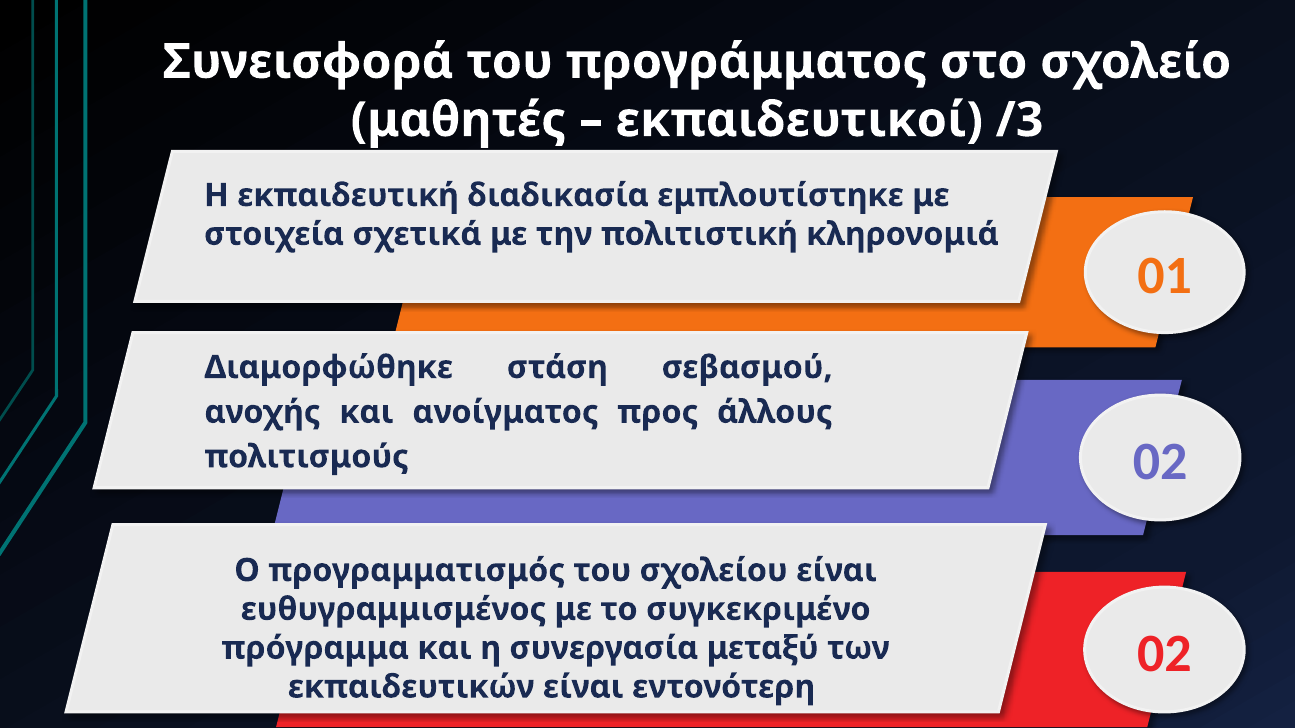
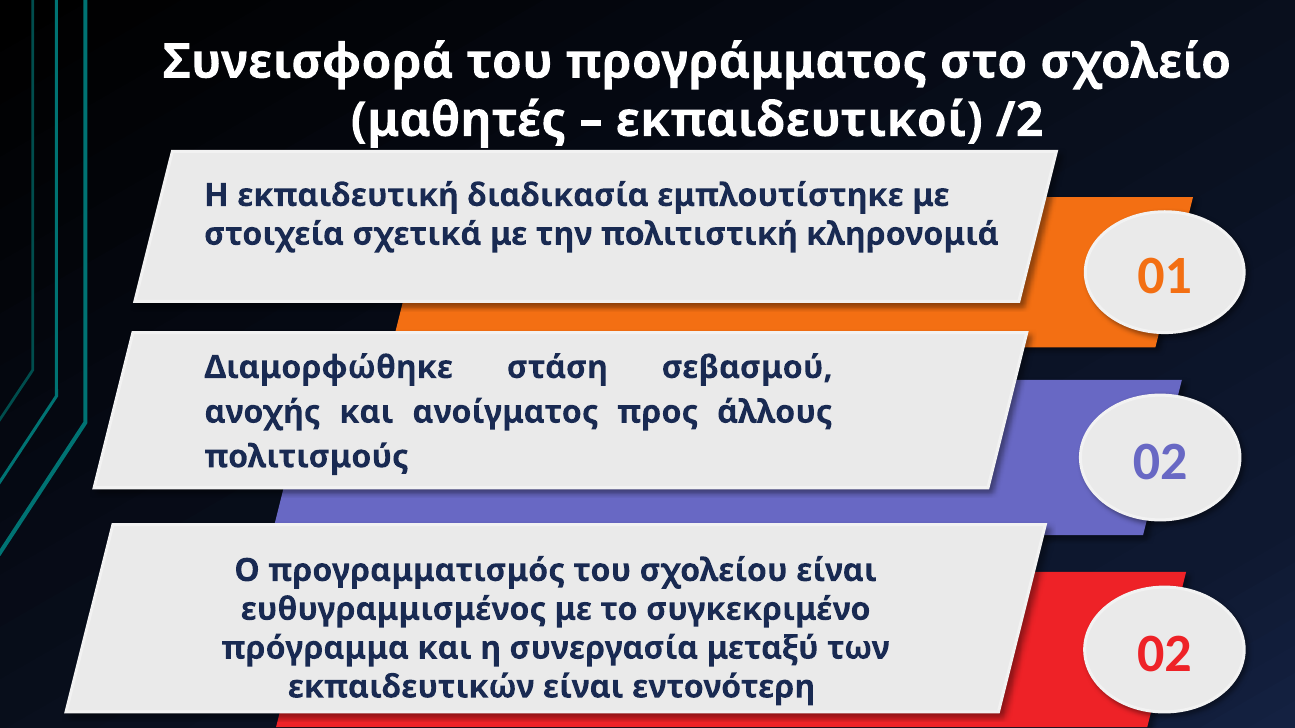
/3: /3 -> /2
